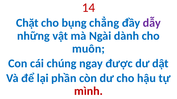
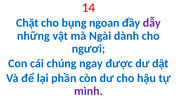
chẳng: chẳng -> ngoan
muôn: muôn -> ngươi
mình colour: red -> purple
